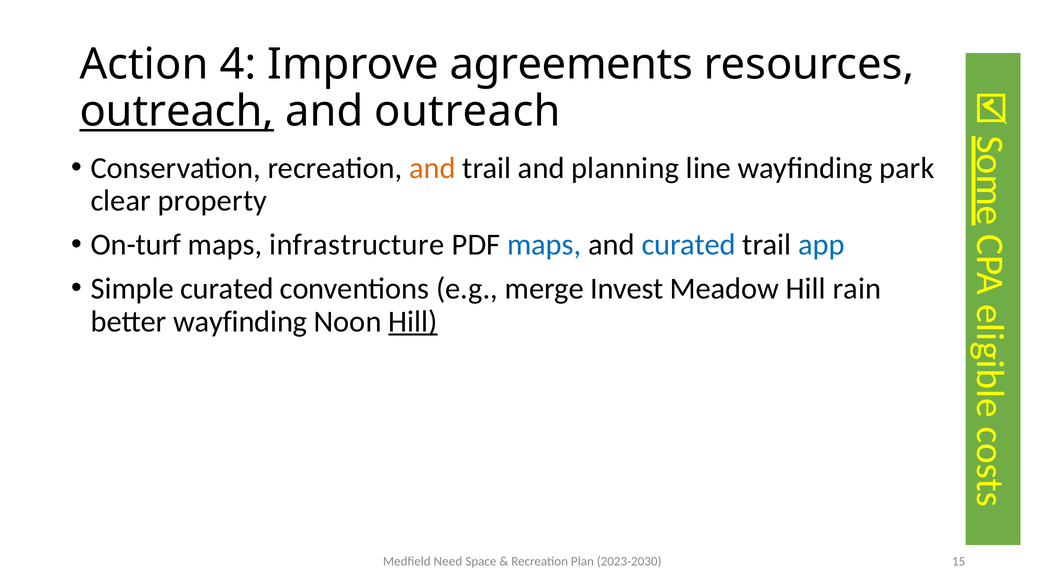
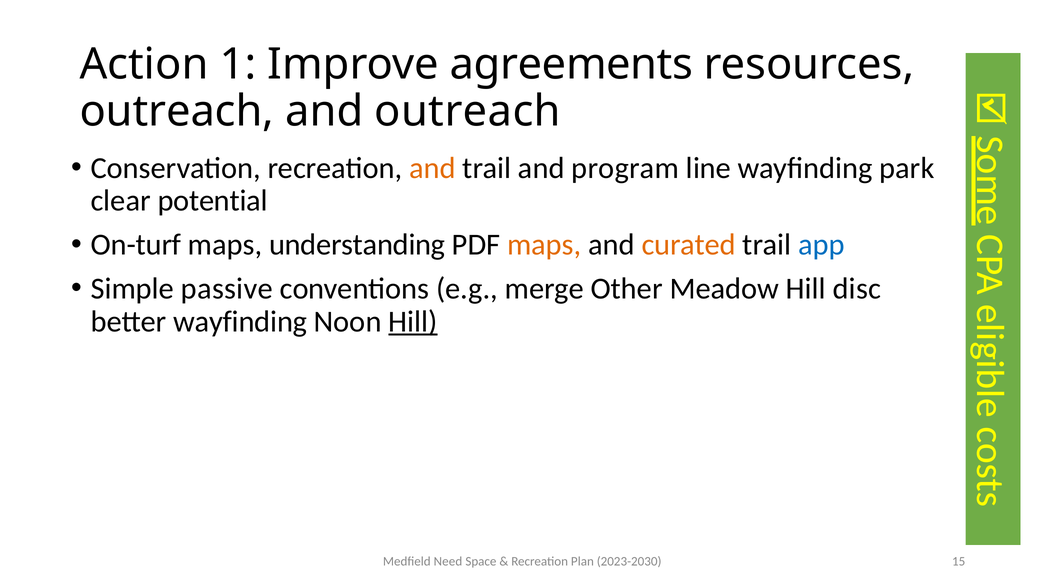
4: 4 -> 1
outreach at (177, 111) underline: present -> none
planning: planning -> program
property: property -> potential
infrastructure: infrastructure -> understanding
maps at (544, 245) colour: blue -> orange
curated at (689, 245) colour: blue -> orange
Simple curated: curated -> passive
Invest: Invest -> Other
rain: rain -> disc
